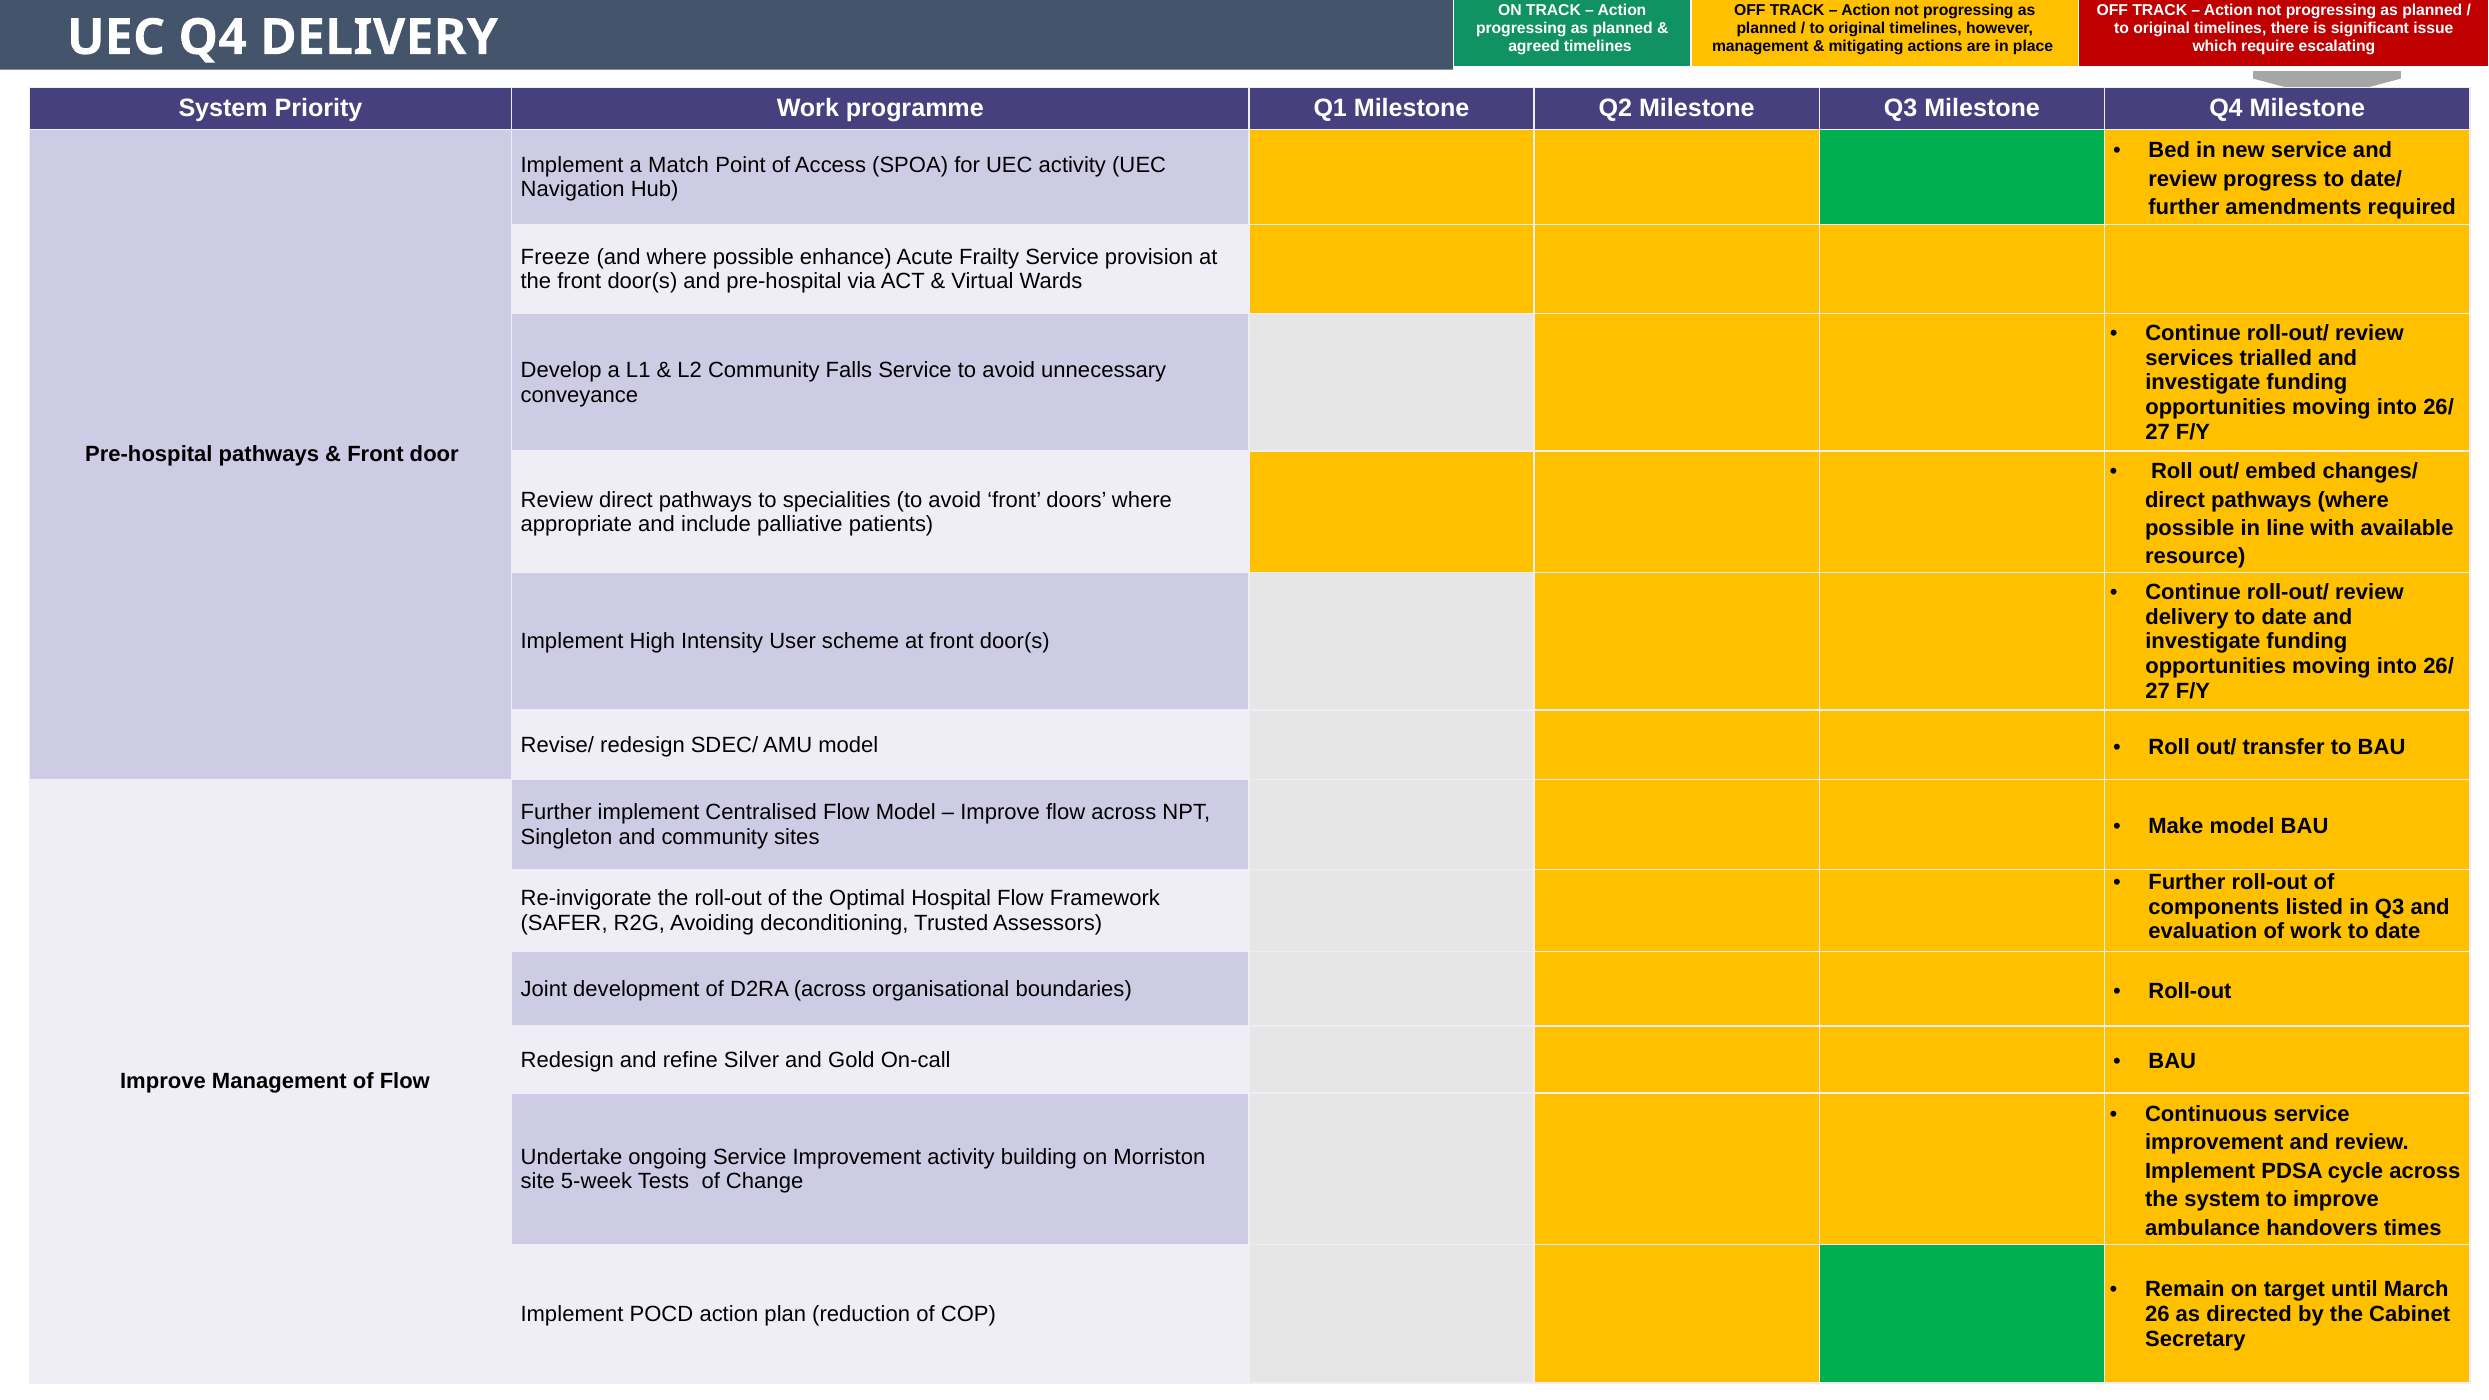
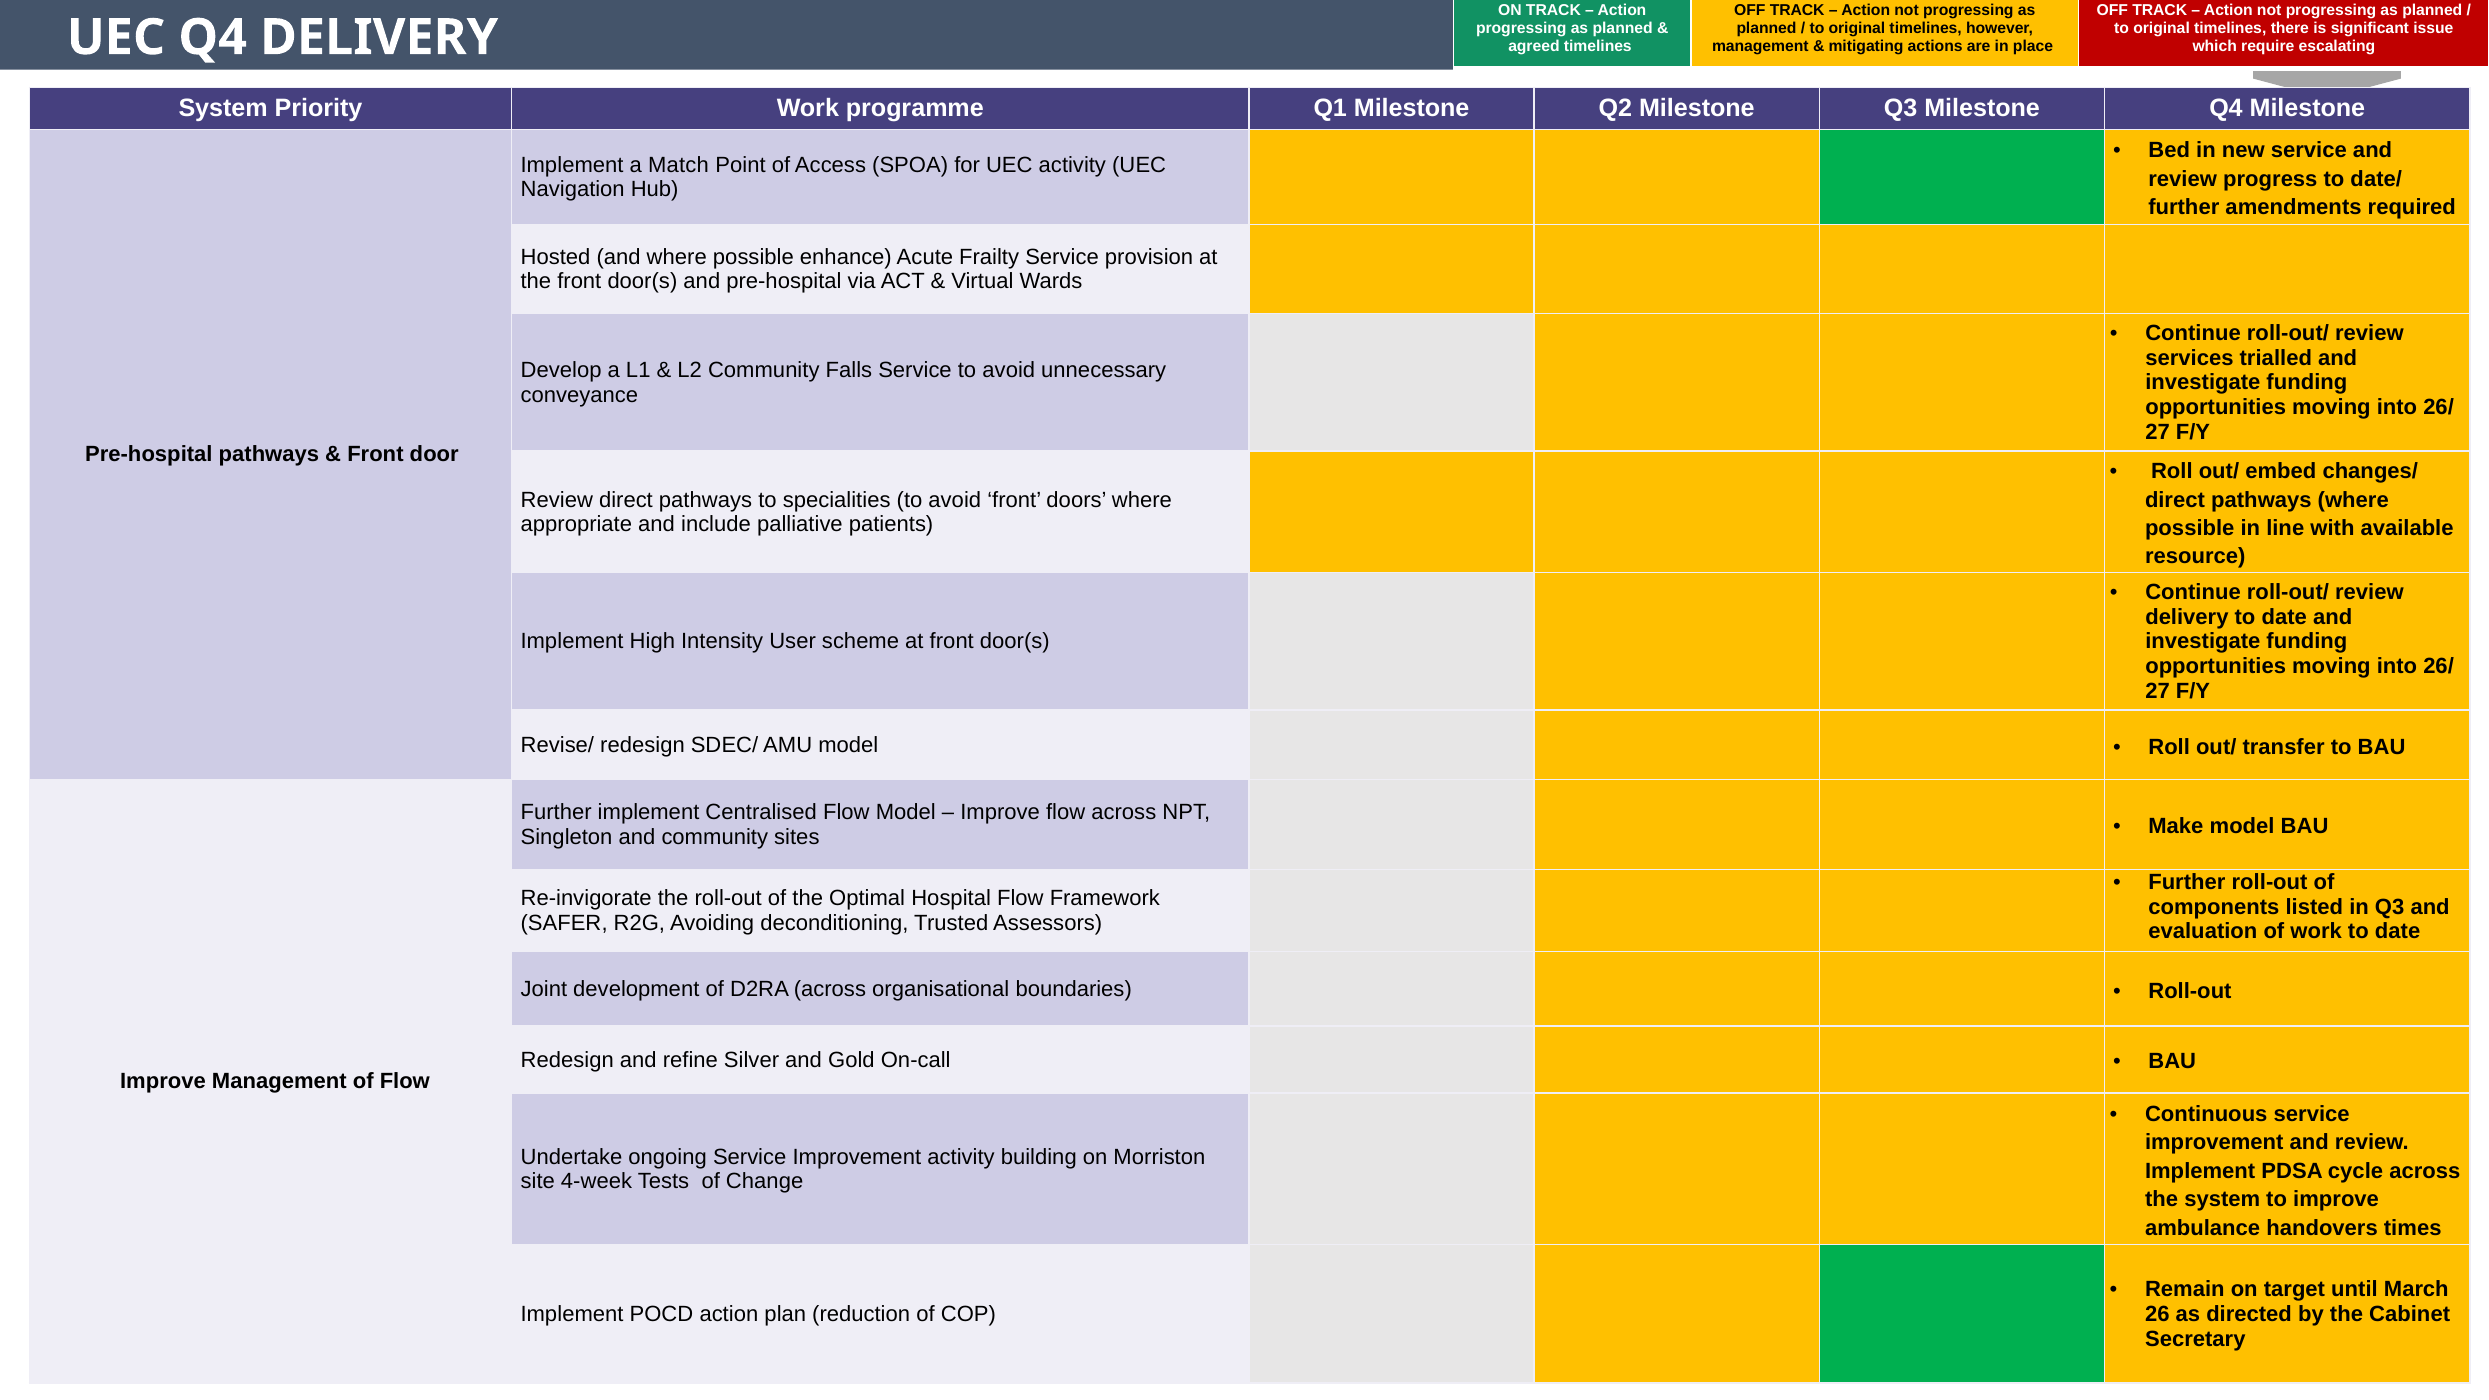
Freeze: Freeze -> Hosted
5-week: 5-week -> 4-week
